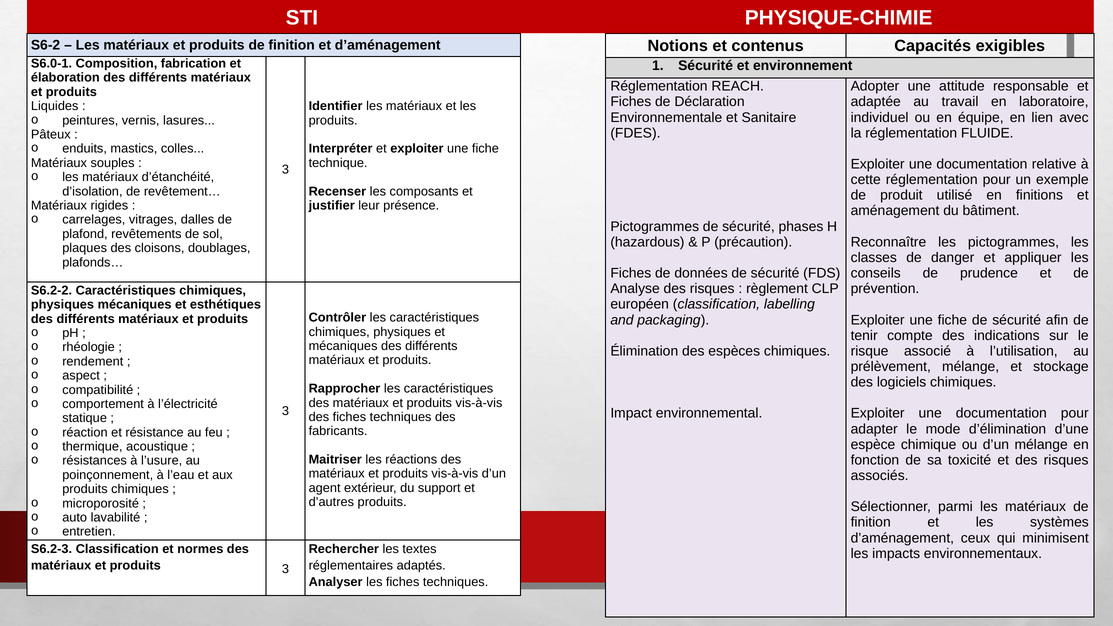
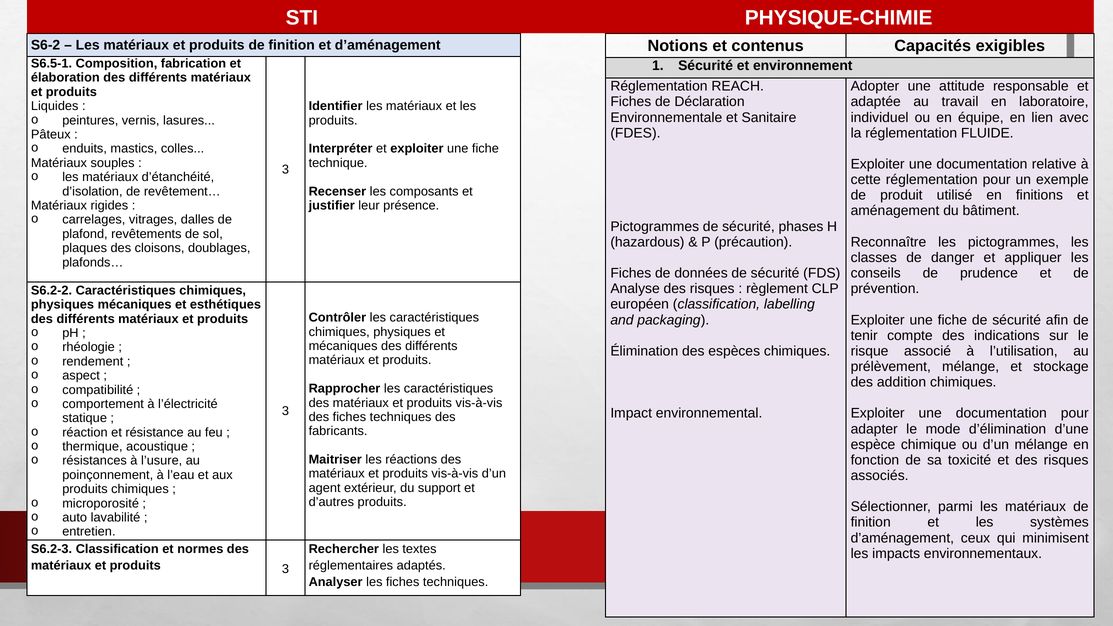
S6.0-1: S6.0-1 -> S6.5-1
logiciels: logiciels -> addition
